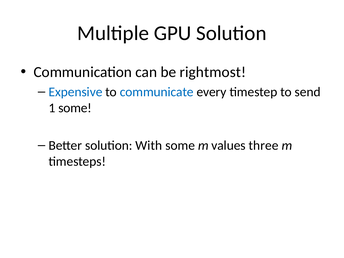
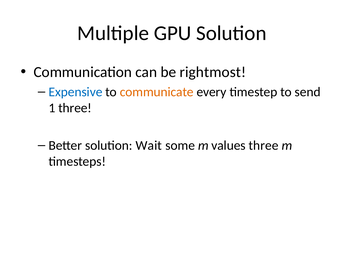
communicate colour: blue -> orange
1 some: some -> three
With: With -> Wait
